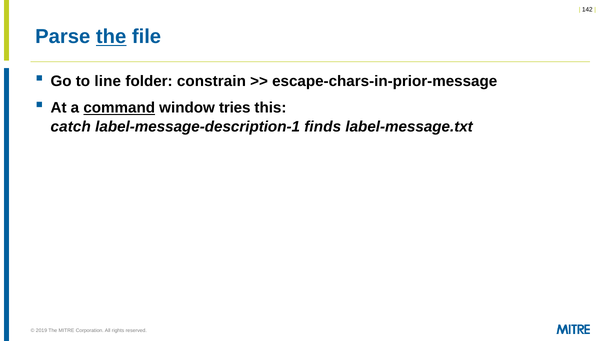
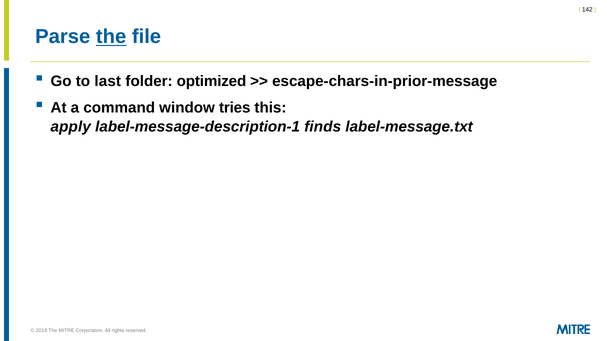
line: line -> last
constrain: constrain -> optimized
command underline: present -> none
catch: catch -> apply
